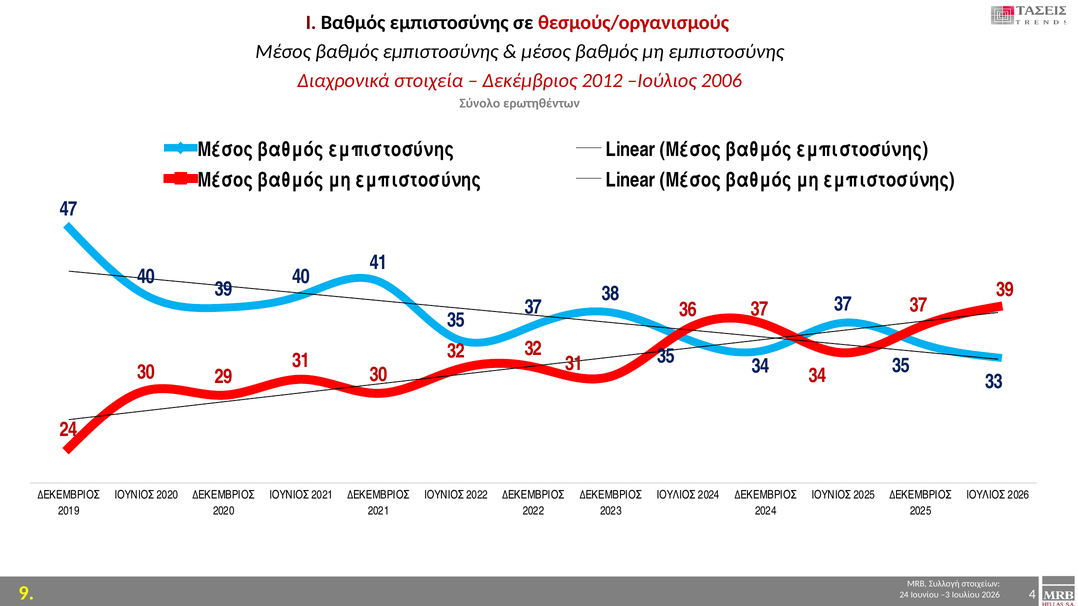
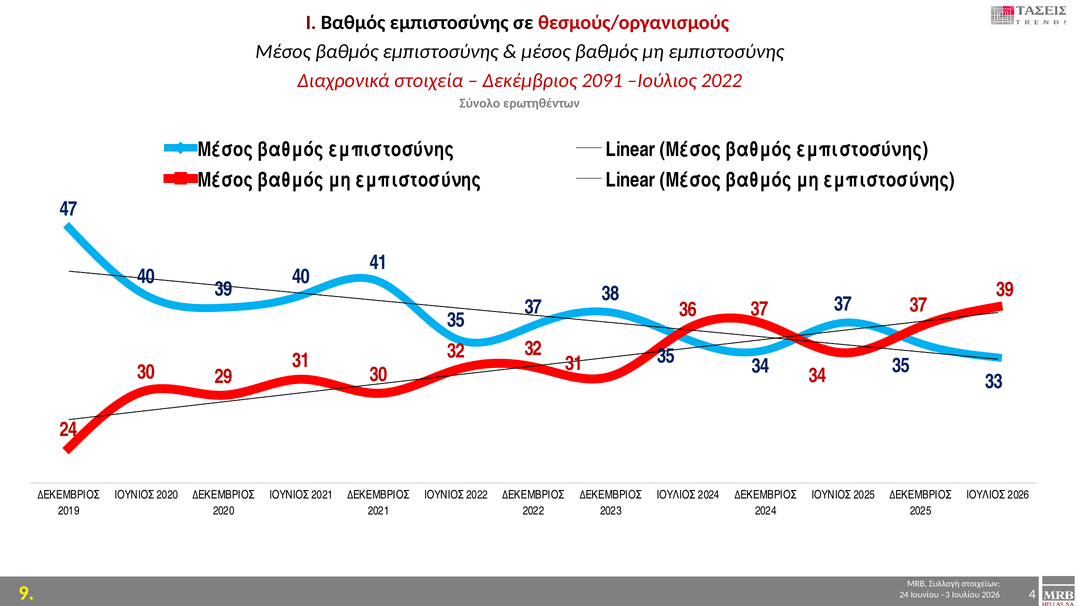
2012: 2012 -> 2091
Ιoύλιος 2006: 2006 -> 2022
